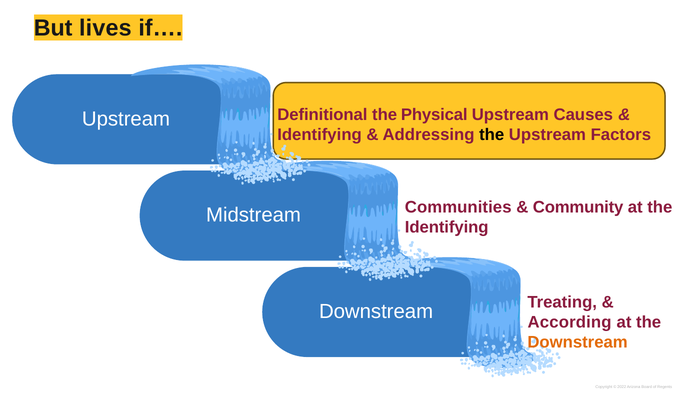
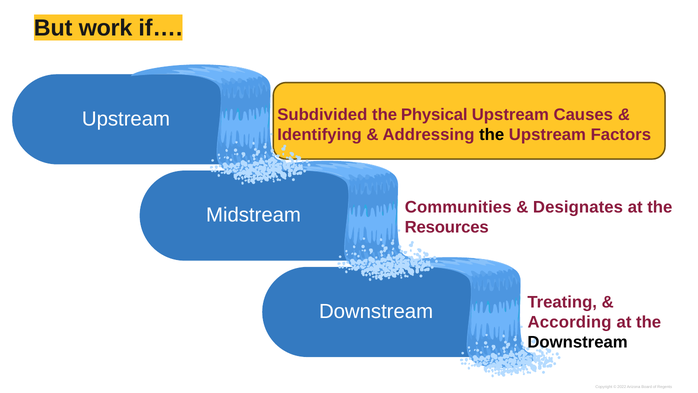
lives: lives -> work
Definitional: Definitional -> Subdivided
Community: Community -> Designates
Identifying at (447, 227): Identifying -> Resources
Downstream at (578, 342) colour: orange -> black
